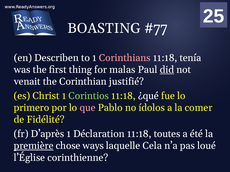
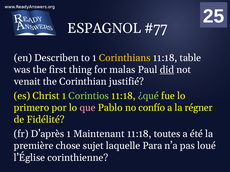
BOASTING: BOASTING -> ESPAGNOL
Corinthians colour: pink -> yellow
tenía: tenía -> table
¿qué colour: white -> light green
ídolos: ídolos -> confío
comer: comer -> régner
Déclaration: Déclaration -> Maintenant
première underline: present -> none
ways: ways -> sujet
Cela: Cela -> Para
